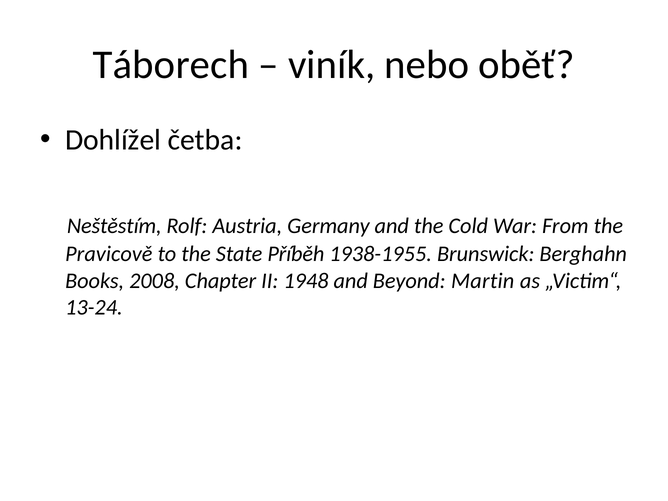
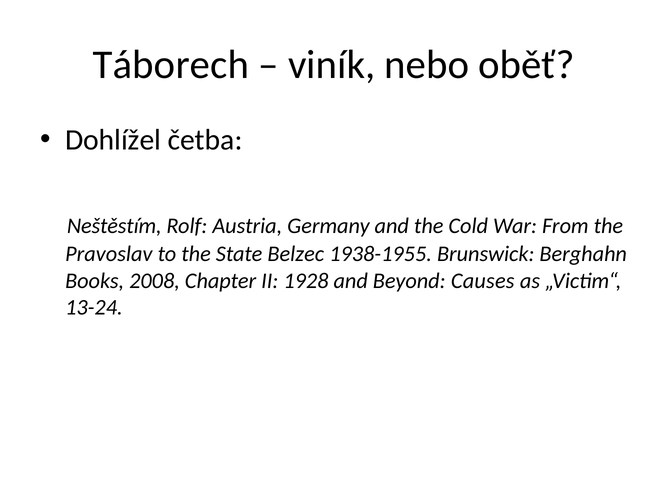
Pravicově: Pravicově -> Pravoslav
Příběh: Příběh -> Belzec
1948: 1948 -> 1928
Martin: Martin -> Causes
